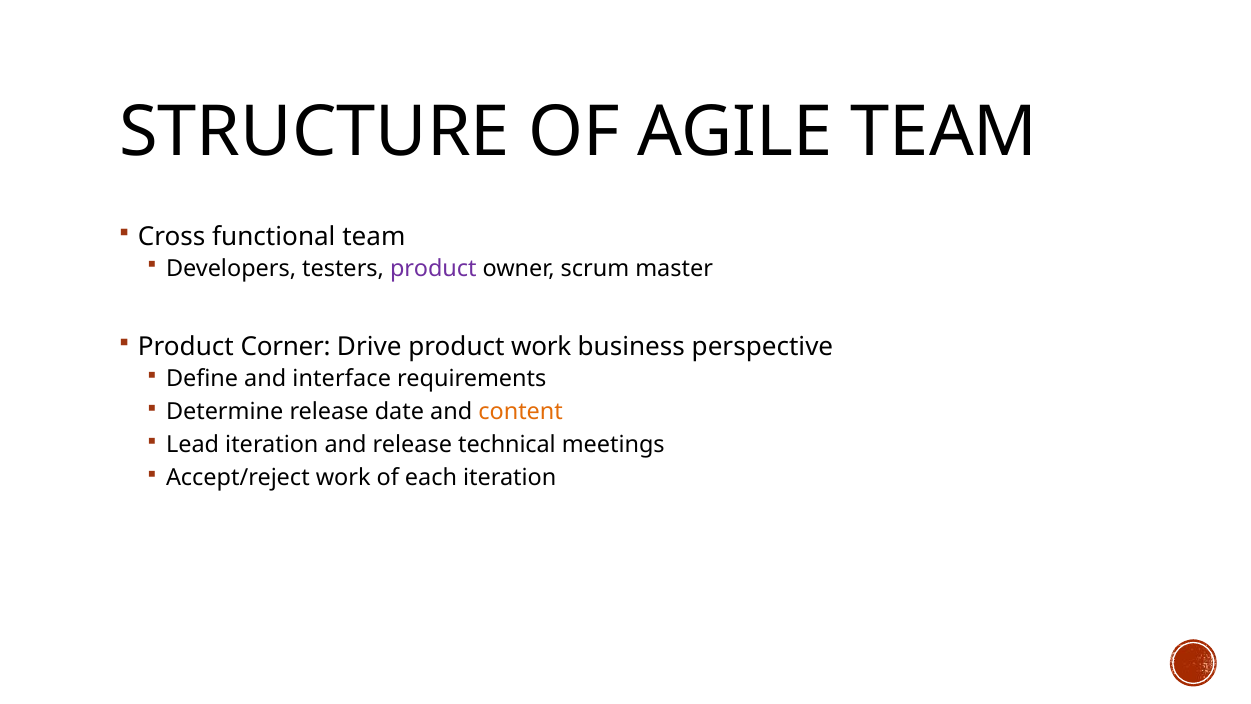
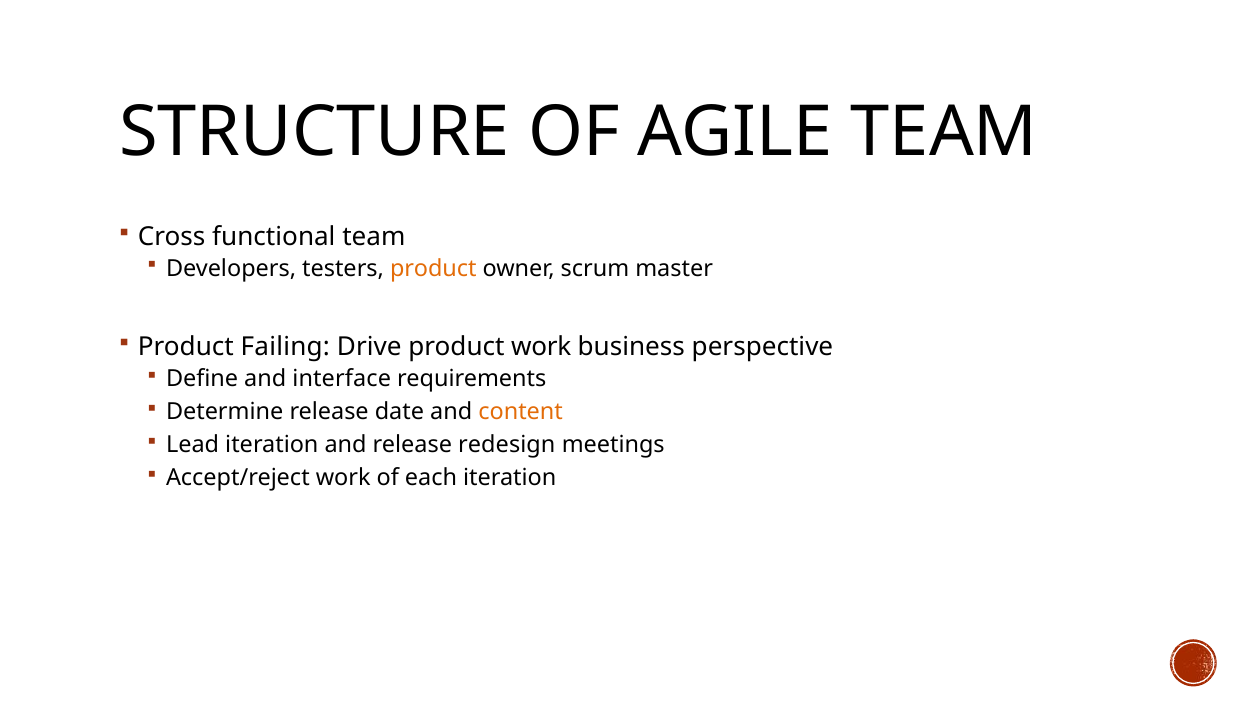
product at (433, 268) colour: purple -> orange
Corner: Corner -> Failing
technical: technical -> redesign
